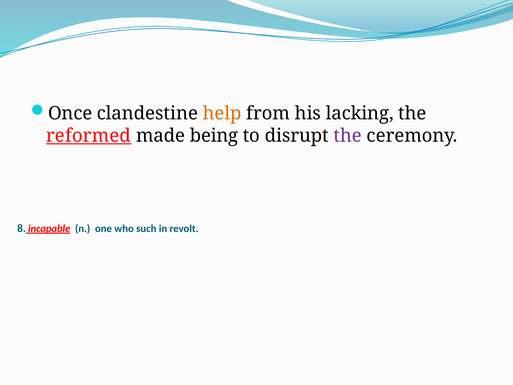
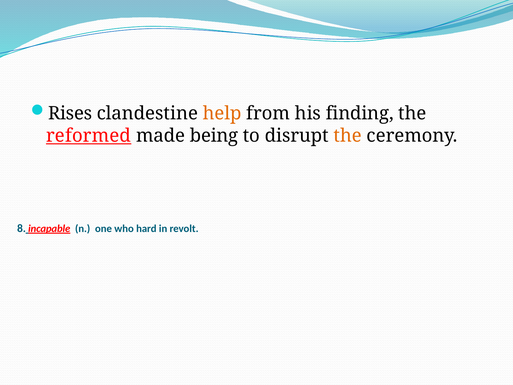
Once: Once -> Rises
lacking: lacking -> finding
the at (348, 135) colour: purple -> orange
such: such -> hard
